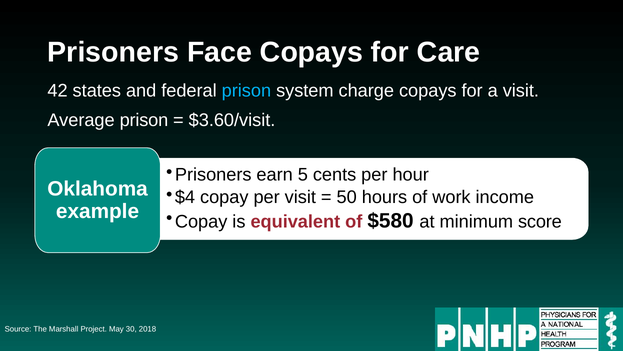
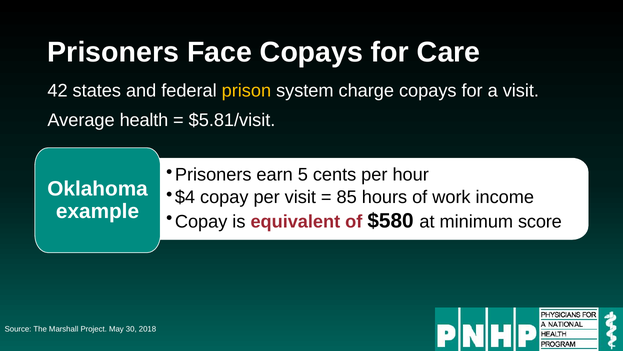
prison at (246, 90) colour: light blue -> yellow
Average prison: prison -> health
$3.60/visit: $3.60/visit -> $5.81/visit
50: 50 -> 85
